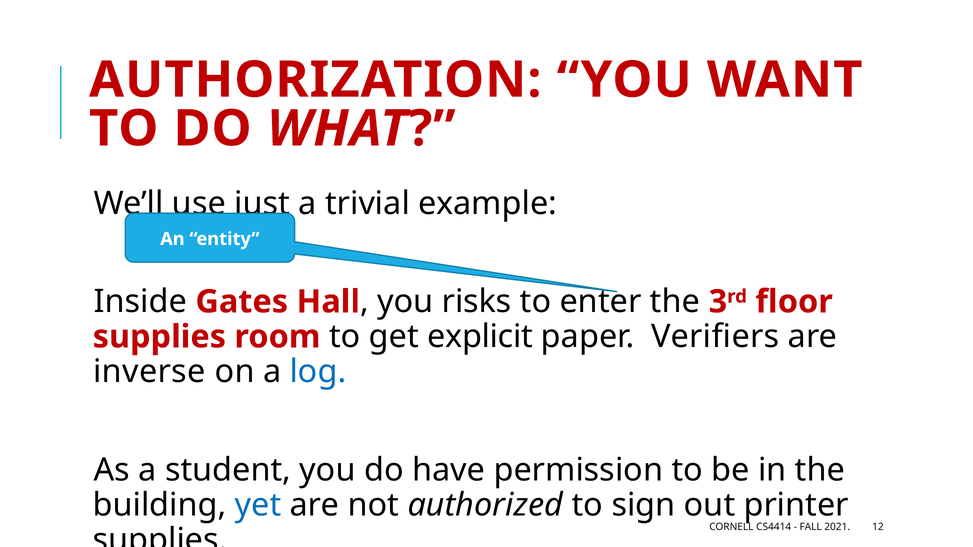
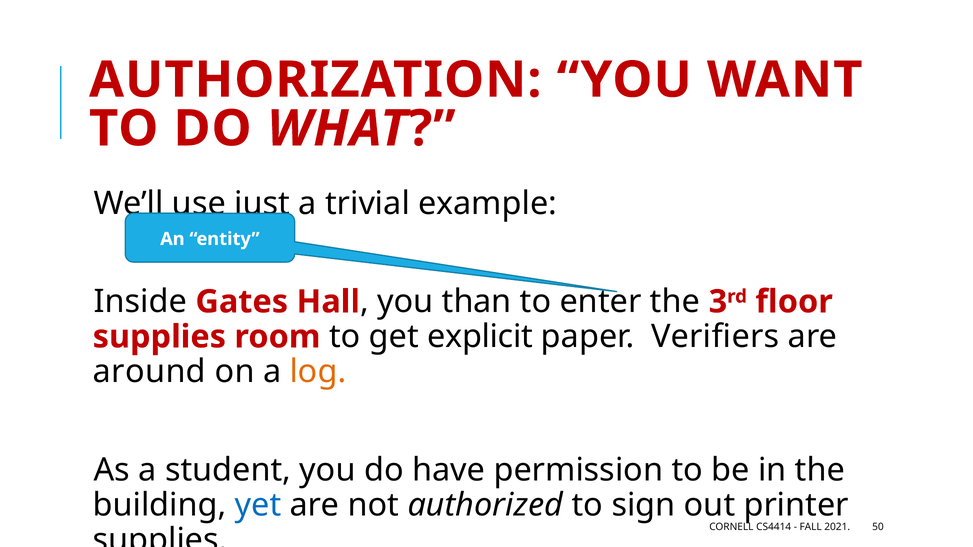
risks: risks -> than
inverse: inverse -> around
log colour: blue -> orange
12: 12 -> 50
